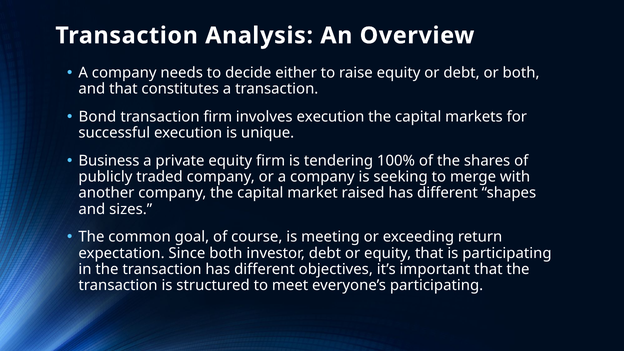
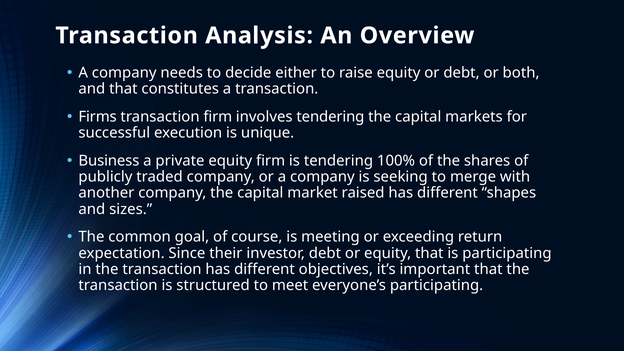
Bond: Bond -> Firms
involves execution: execution -> tendering
Since both: both -> their
